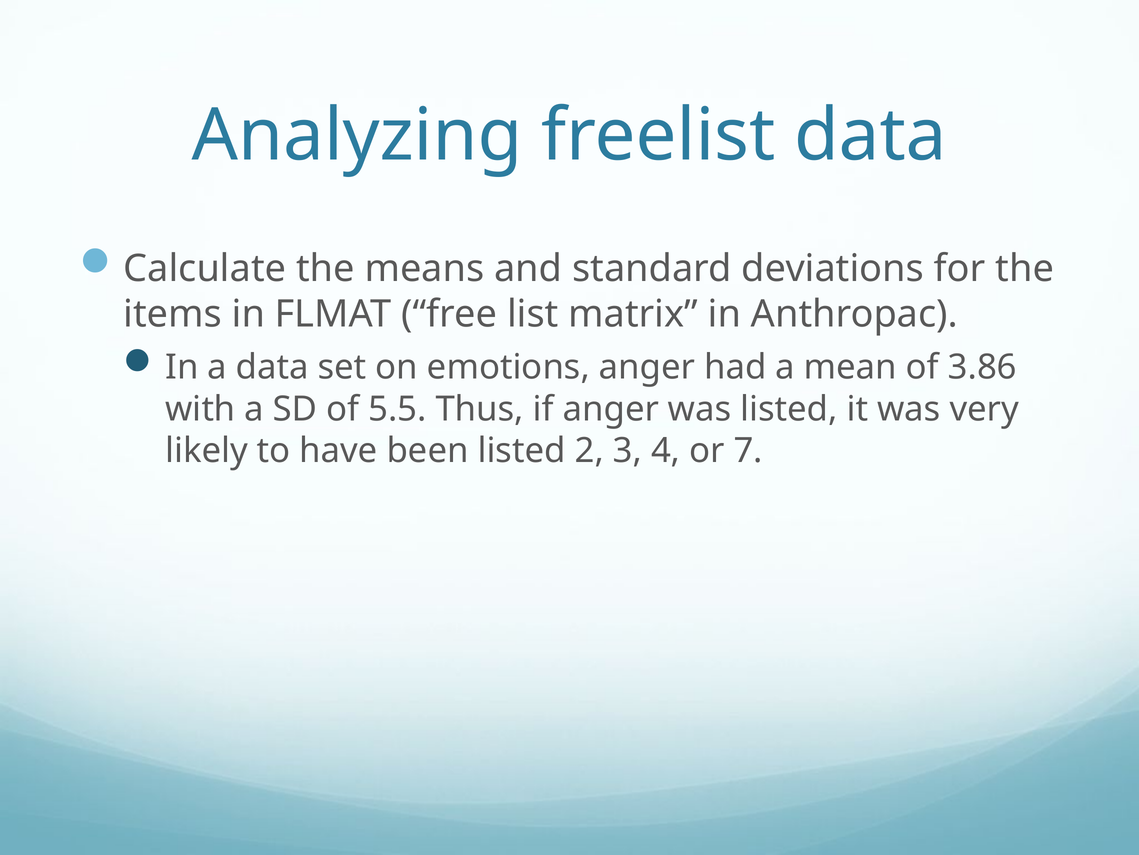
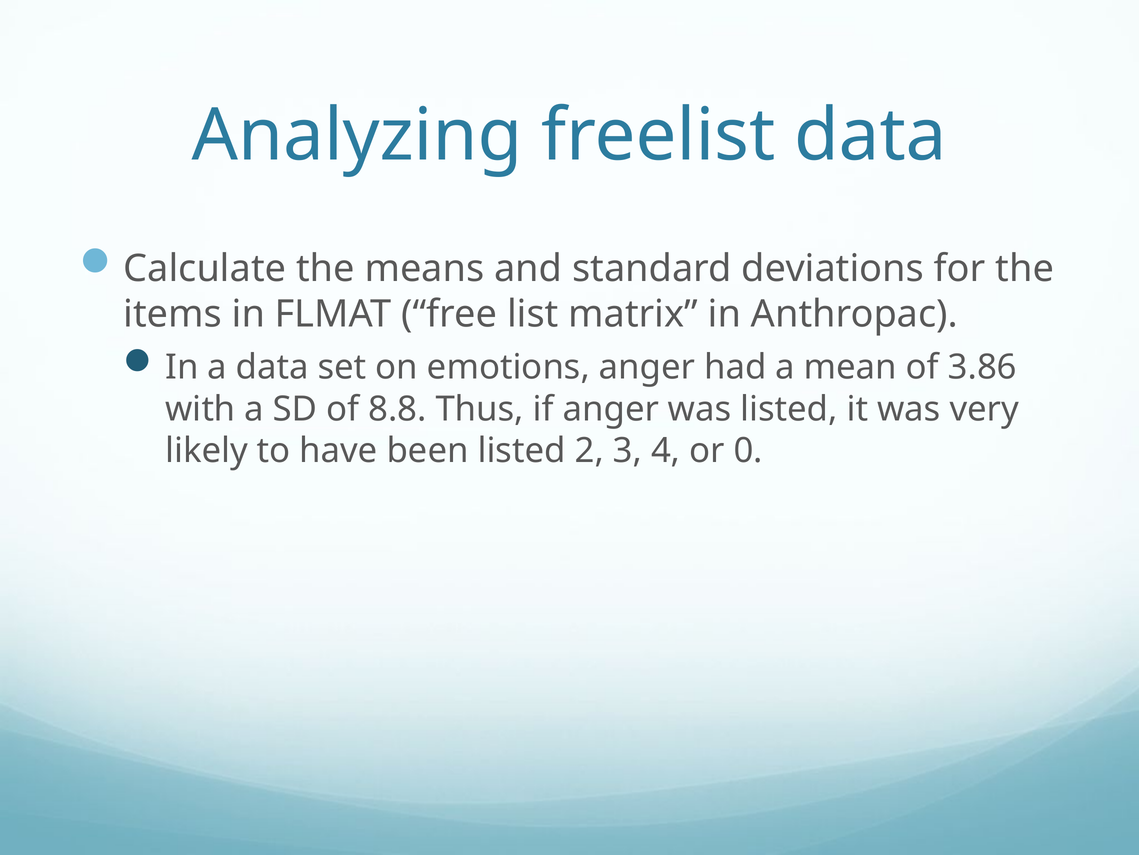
5.5: 5.5 -> 8.8
7: 7 -> 0
